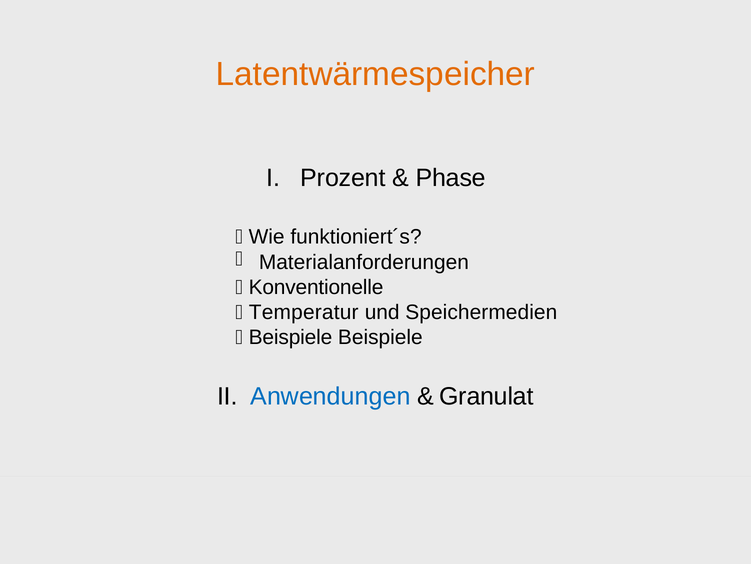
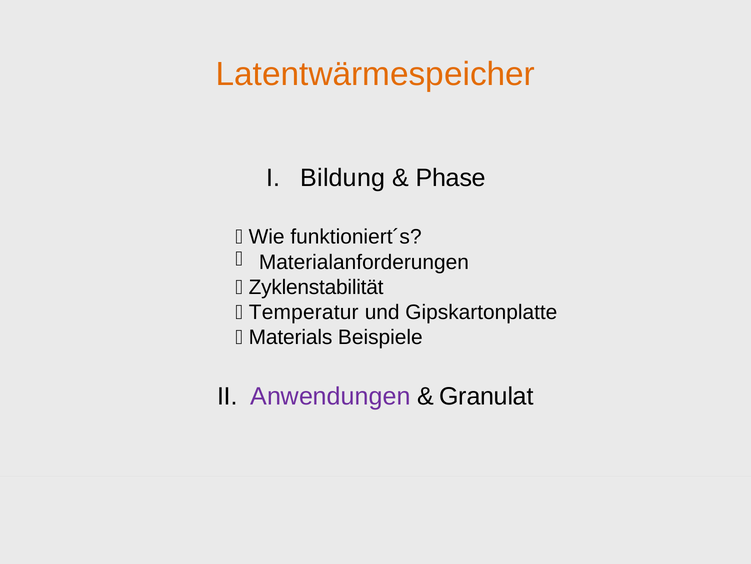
Prozent: Prozent -> Bildung
Konventionelle: Konventionelle -> Zyklenstabilität
Speichermedien: Speichermedien -> Gipskartonplatte
Beispiele at (291, 337): Beispiele -> Materials
Anwendungen colour: blue -> purple
